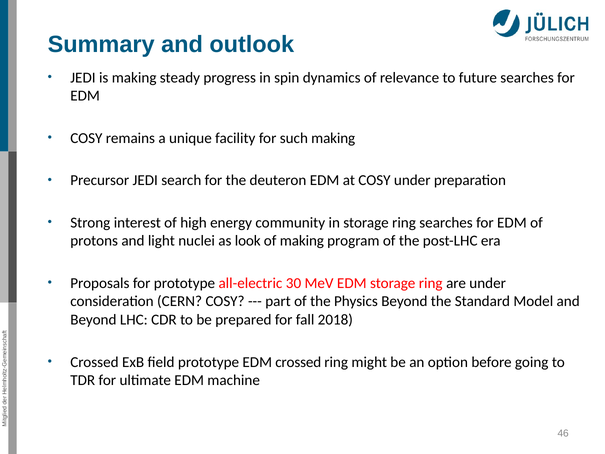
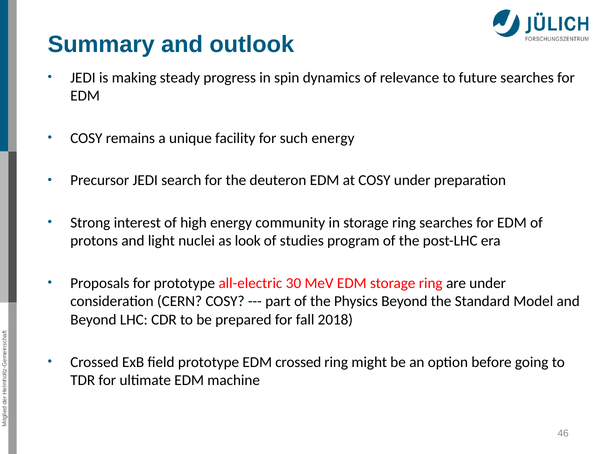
such making: making -> energy
of making: making -> studies
